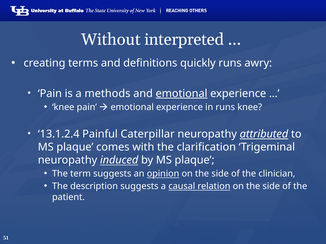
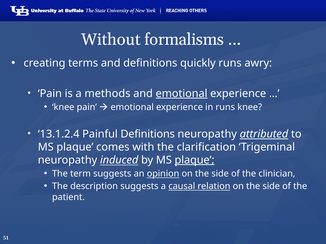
interpreted: interpreted -> formalisms
Painful Caterpillar: Caterpillar -> Definitions
plaque at (195, 160) underline: none -> present
